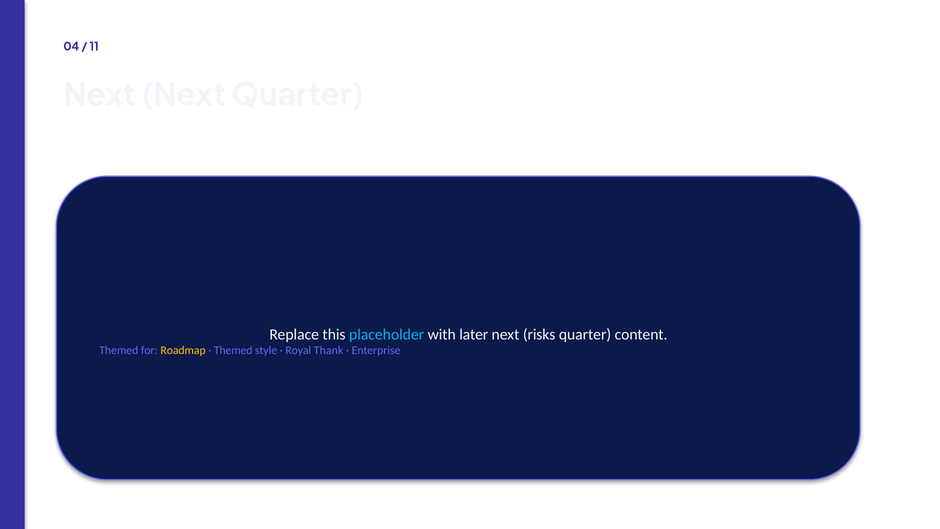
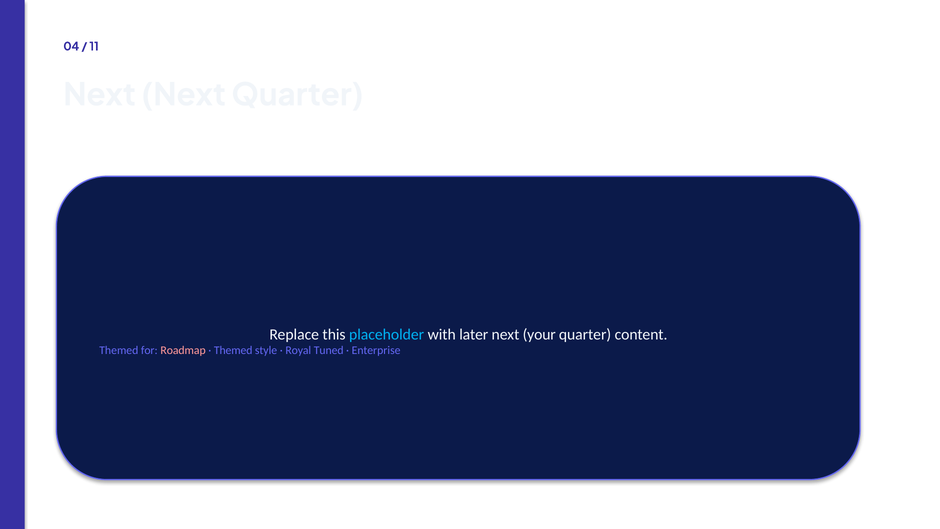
risks: risks -> your
Roadmap colour: yellow -> pink
Thank: Thank -> Tuned
